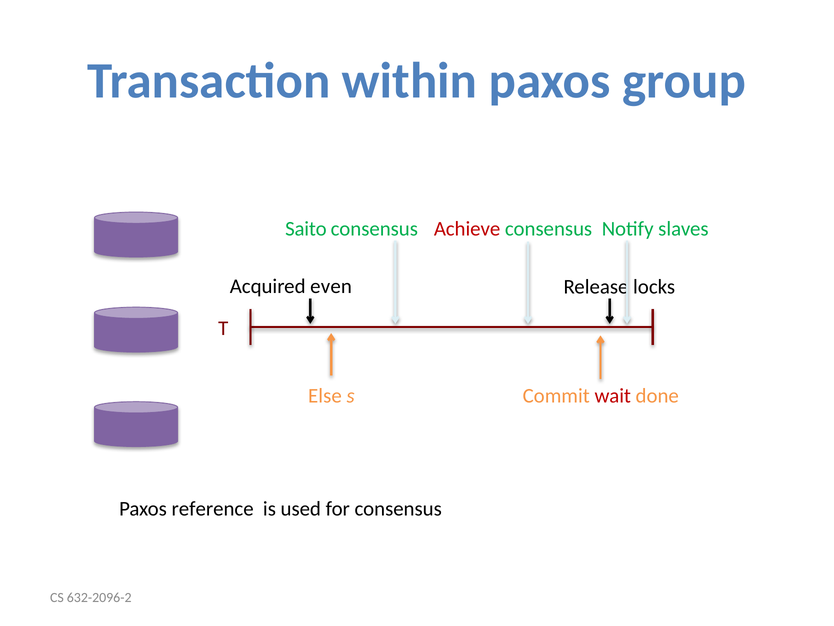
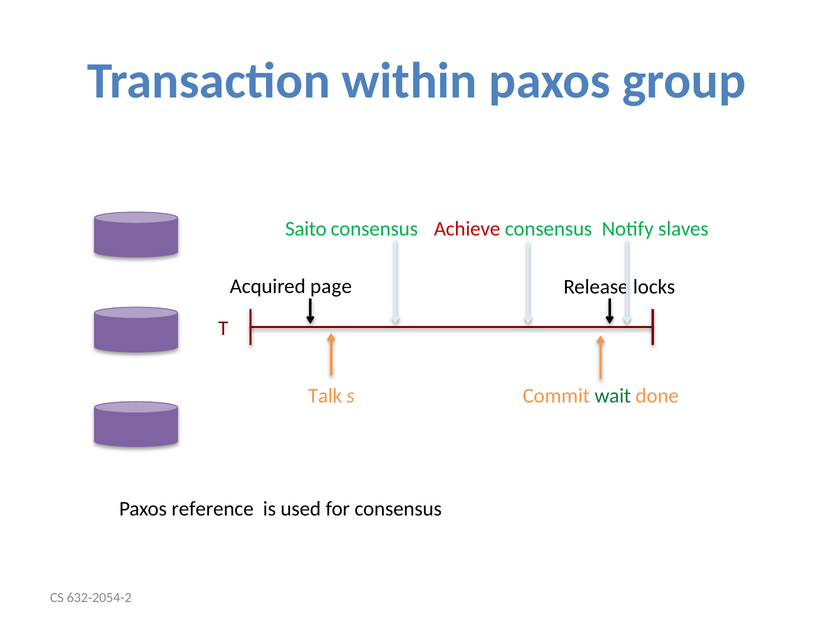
even: even -> page
Else: Else -> Talk
wait colour: red -> green
632-2096-2: 632-2096-2 -> 632-2054-2
